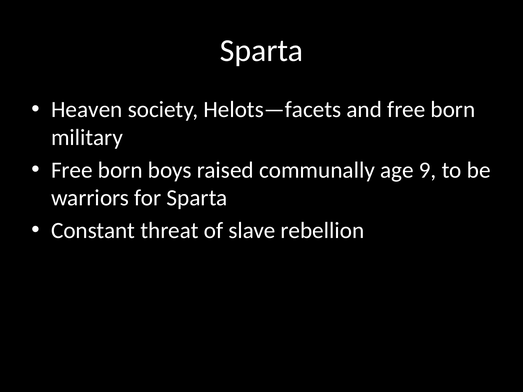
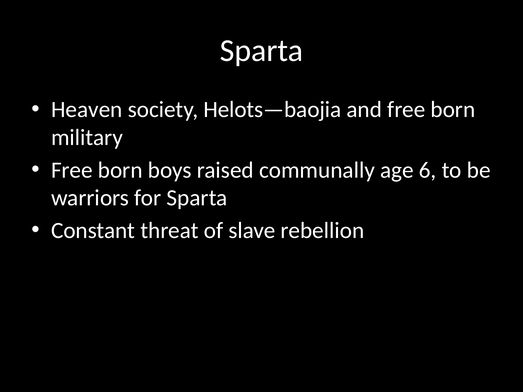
Helots—facets: Helots—facets -> Helots—baojia
9: 9 -> 6
